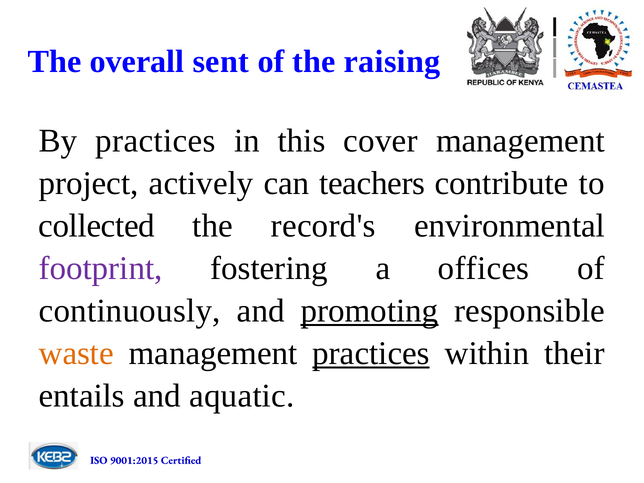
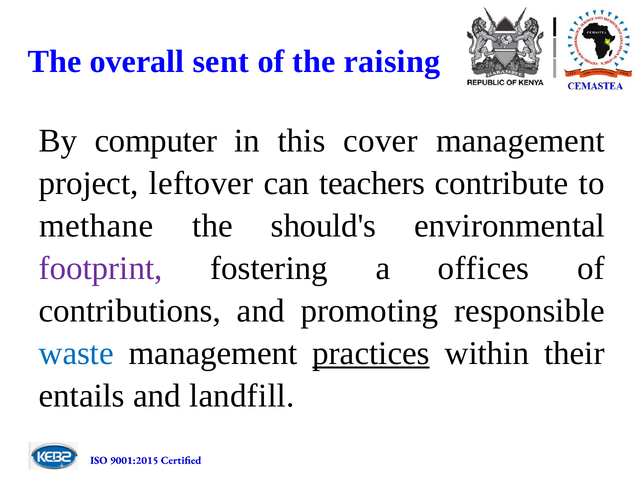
By practices: practices -> computer
actively: actively -> leftover
collected: collected -> methane
record's: record's -> should's
continuously: continuously -> contributions
promoting underline: present -> none
waste colour: orange -> blue
aquatic: aquatic -> landfill
